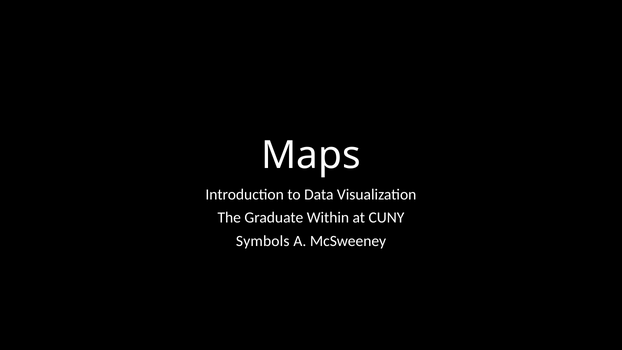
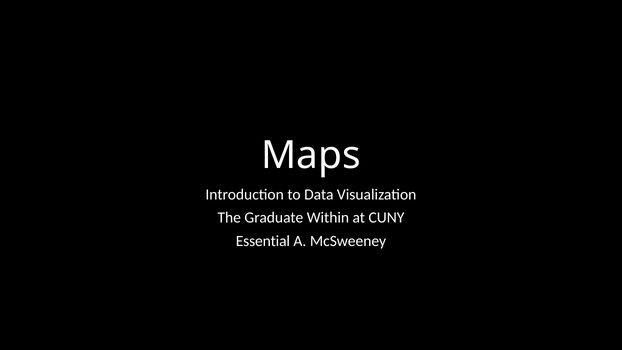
Symbols: Symbols -> Essential
